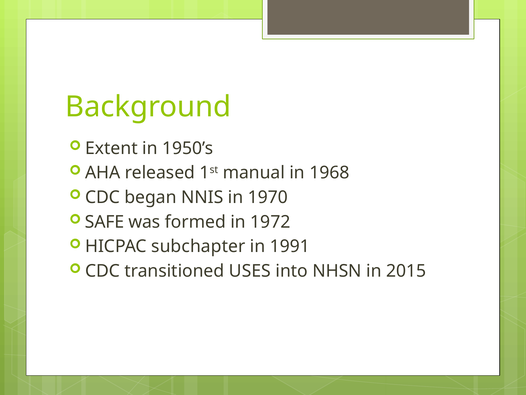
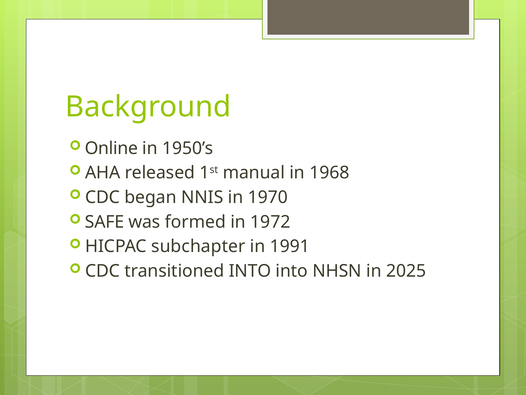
Extent: Extent -> Online
transitioned USES: USES -> INTO
2015: 2015 -> 2025
